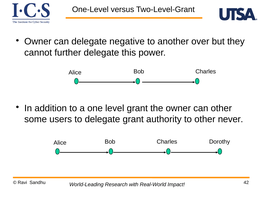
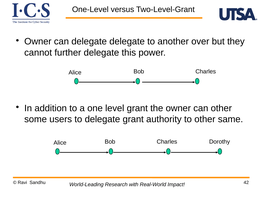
delegate negative: negative -> delegate
never: never -> same
